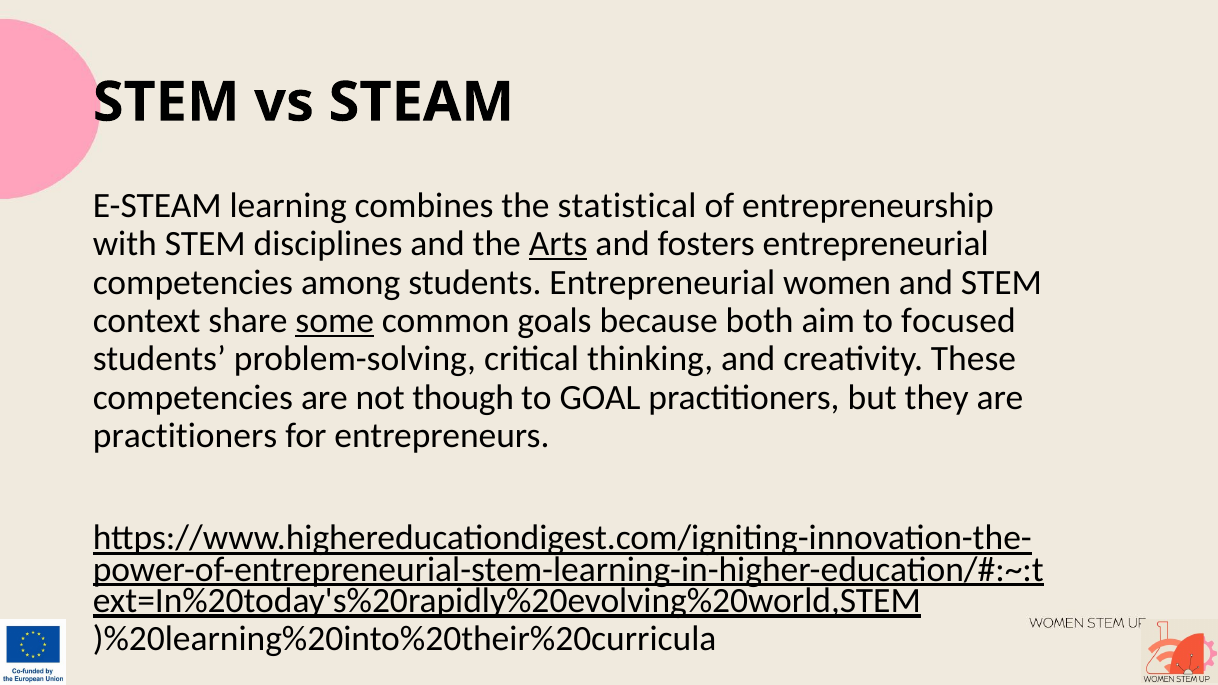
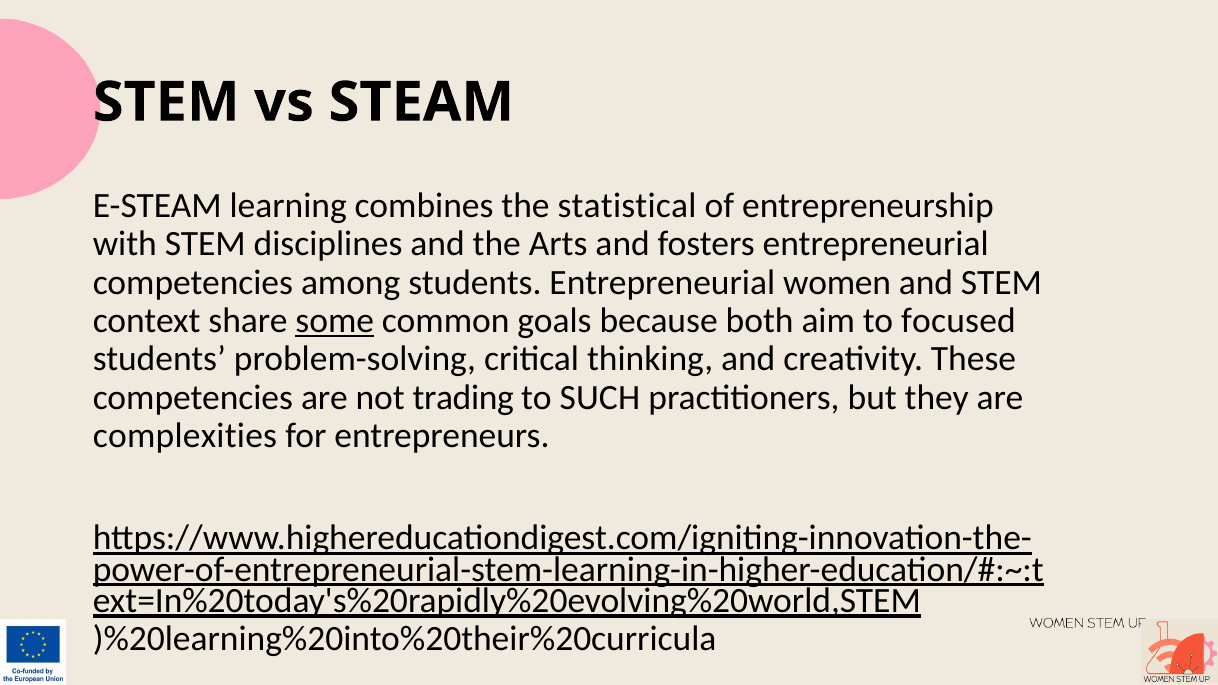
Arts underline: present -> none
though: though -> trading
GOAL: GOAL -> SUCH
practitioners at (185, 436): practitioners -> complexities
